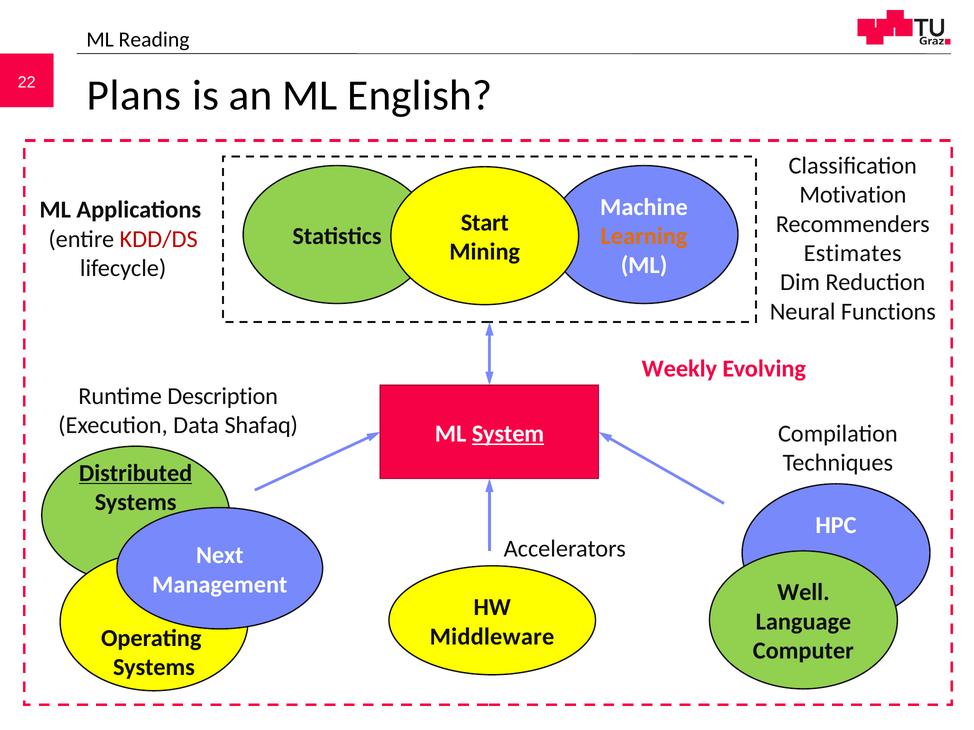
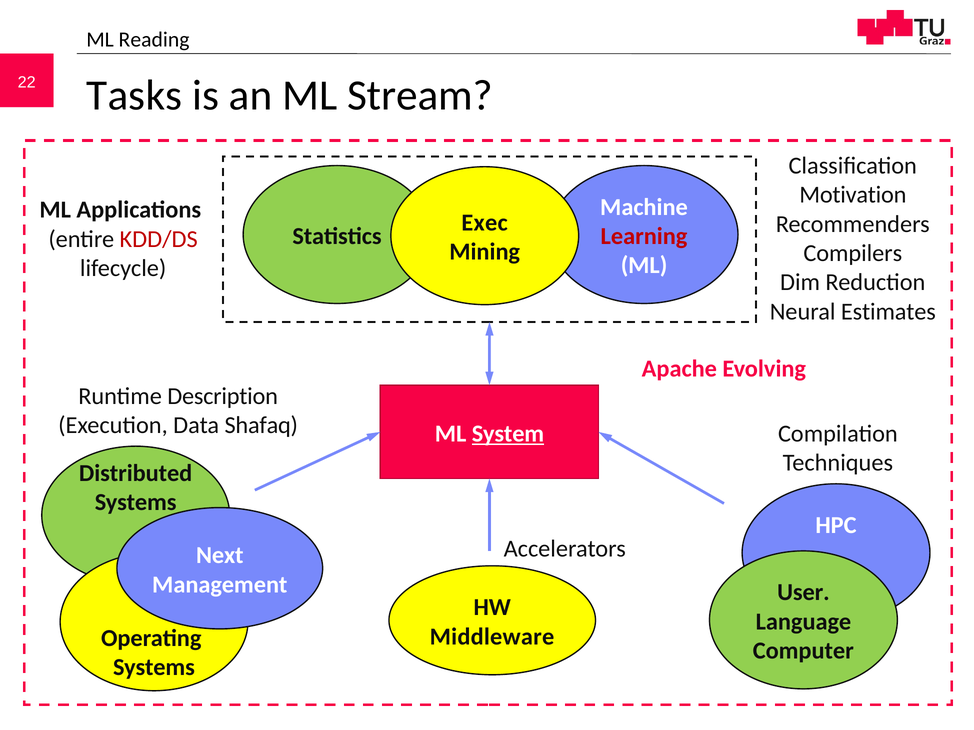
Plans: Plans -> Tasks
English: English -> Stream
Start: Start -> Exec
Learning colour: orange -> red
Estimates: Estimates -> Compilers
Functions: Functions -> Estimates
Weekly: Weekly -> Apache
Distributed underline: present -> none
Well: Well -> User
